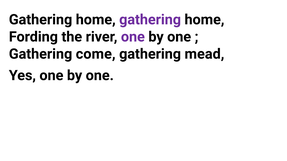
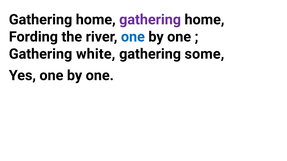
one at (133, 37) colour: purple -> blue
come: come -> white
mead: mead -> some
